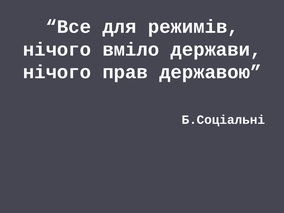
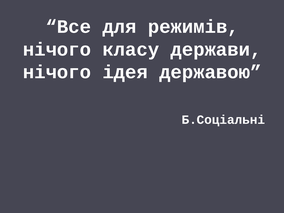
вміло: вміло -> класу
прав: прав -> ідея
